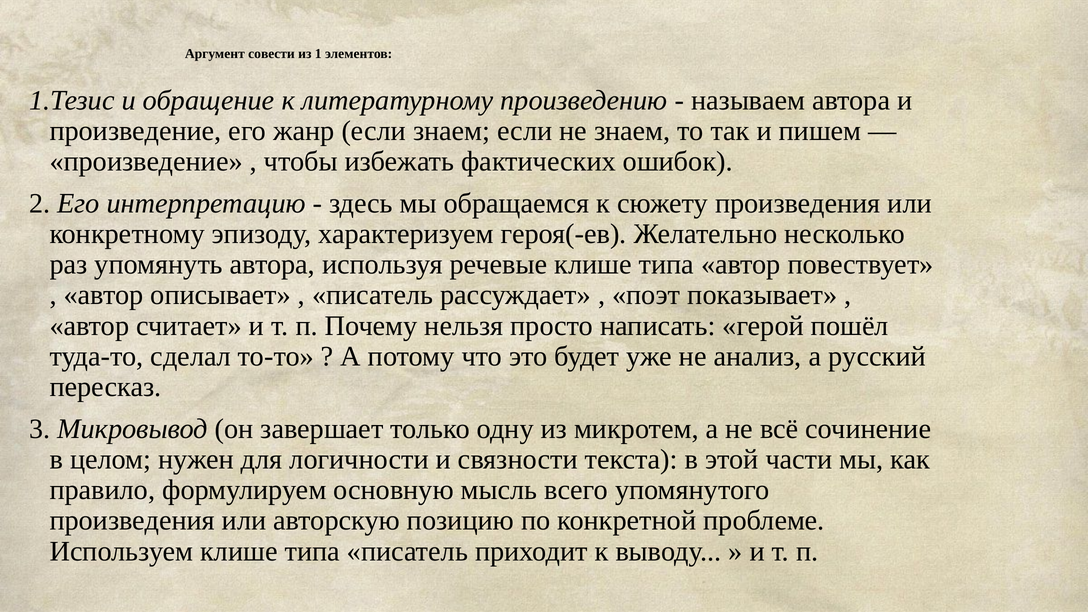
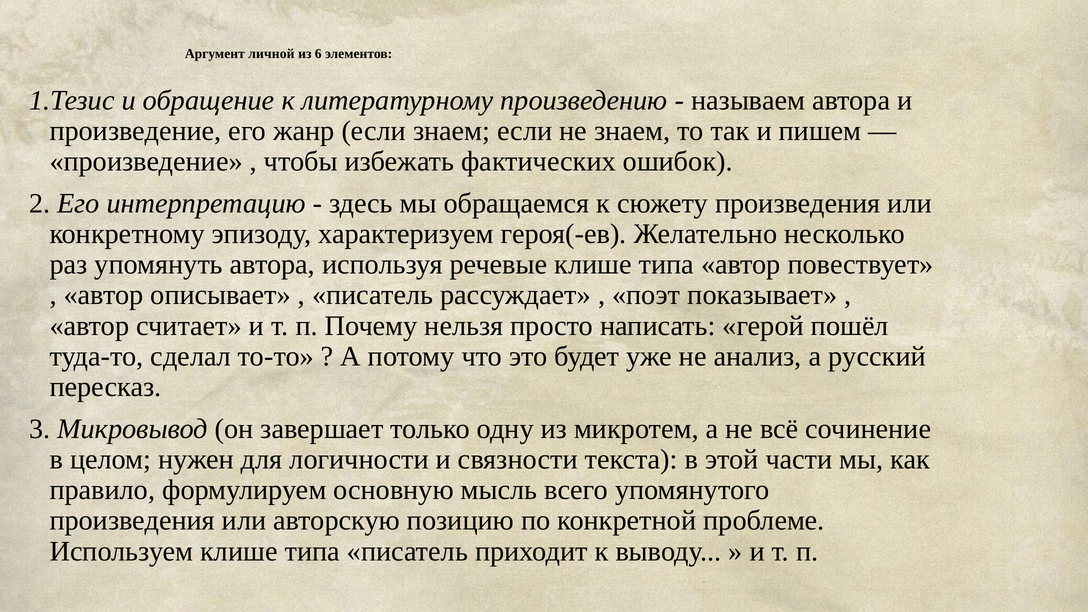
совести: совести -> личной
1: 1 -> 6
